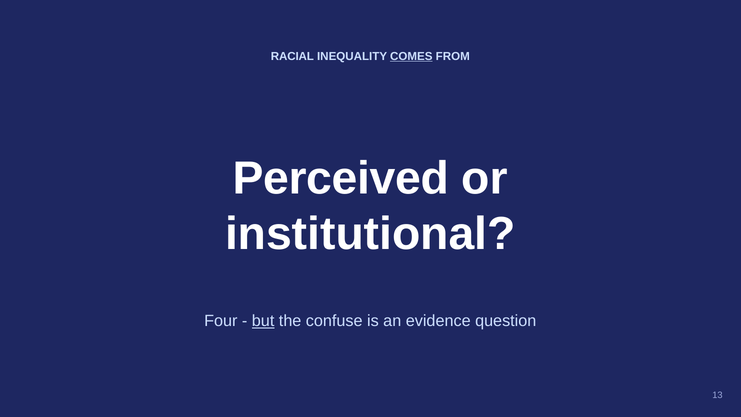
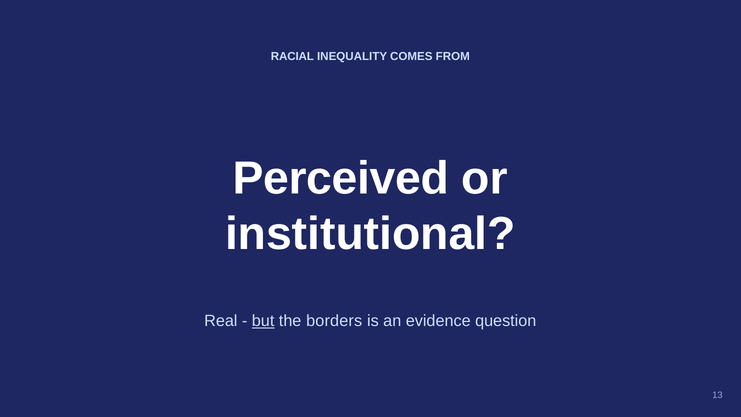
COMES underline: present -> none
Four: Four -> Real
confuse: confuse -> borders
